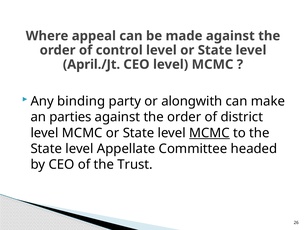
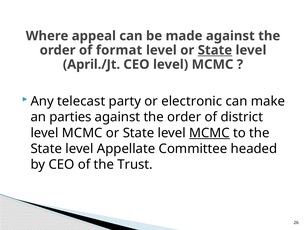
control: control -> format
State at (215, 50) underline: none -> present
binding: binding -> telecast
alongwith: alongwith -> electronic
